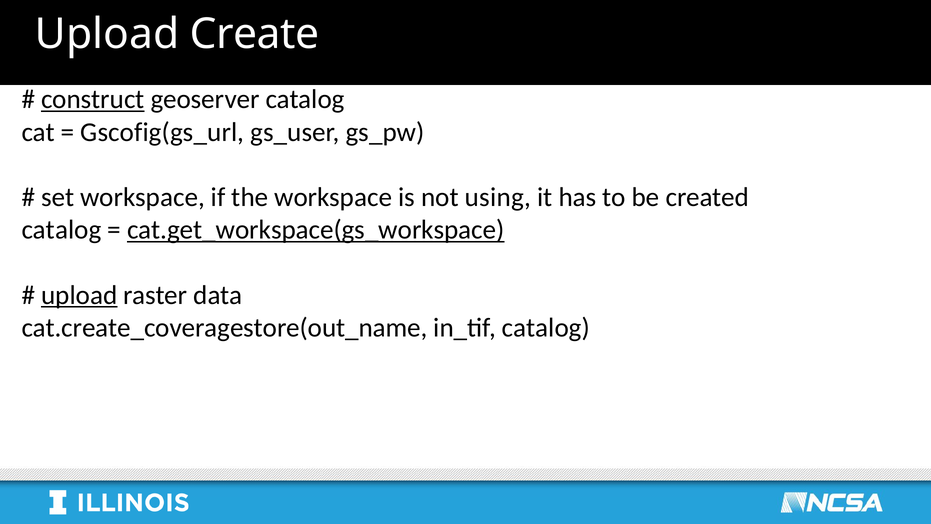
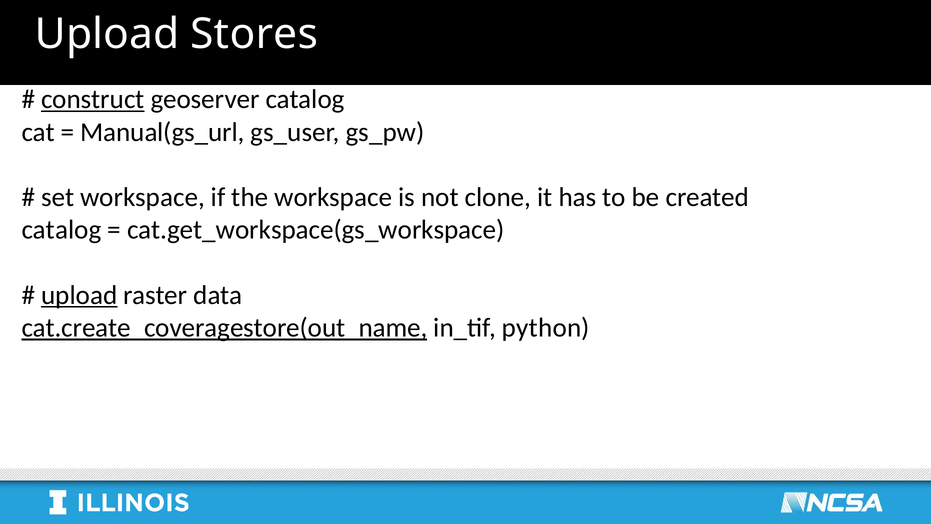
Create: Create -> Stores
Gscofig(gs_url: Gscofig(gs_url -> Manual(gs_url
using: using -> clone
cat.get_workspace(gs_workspace underline: present -> none
cat.create_coveragestore(out_name underline: none -> present
in_tif catalog: catalog -> python
